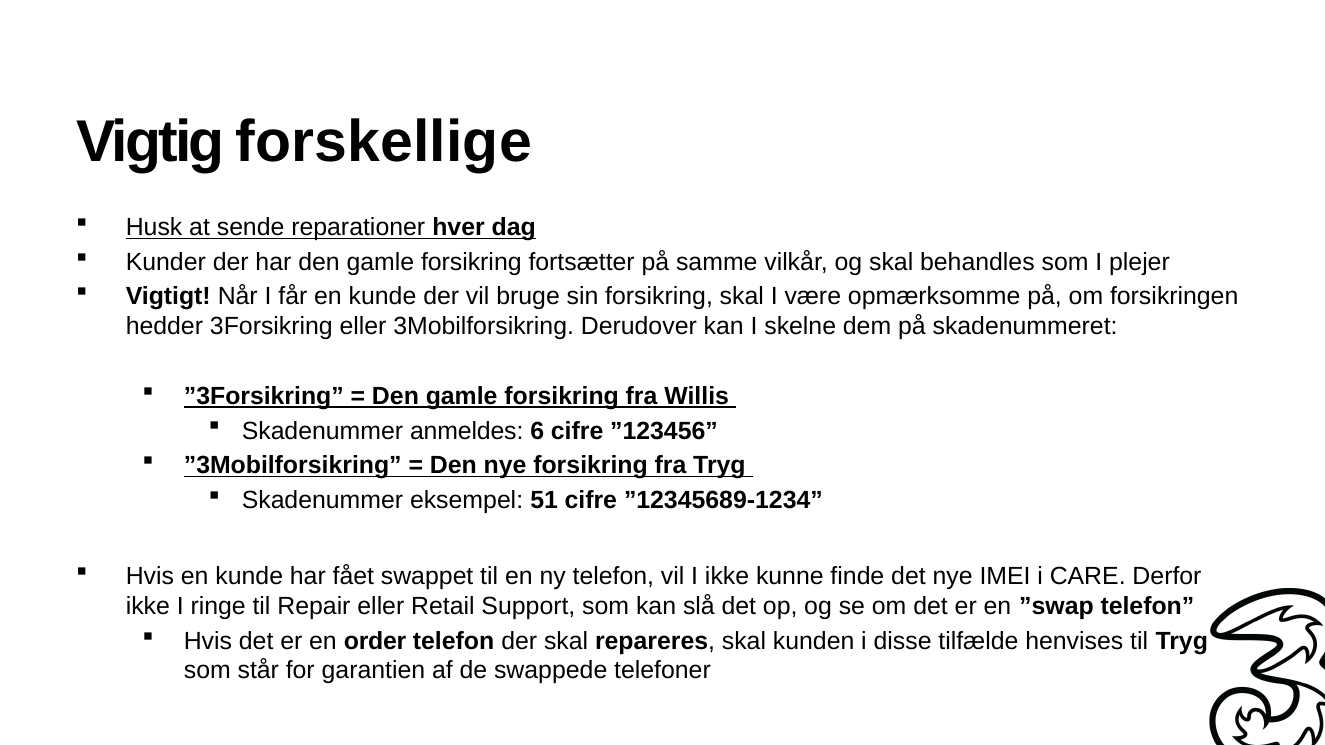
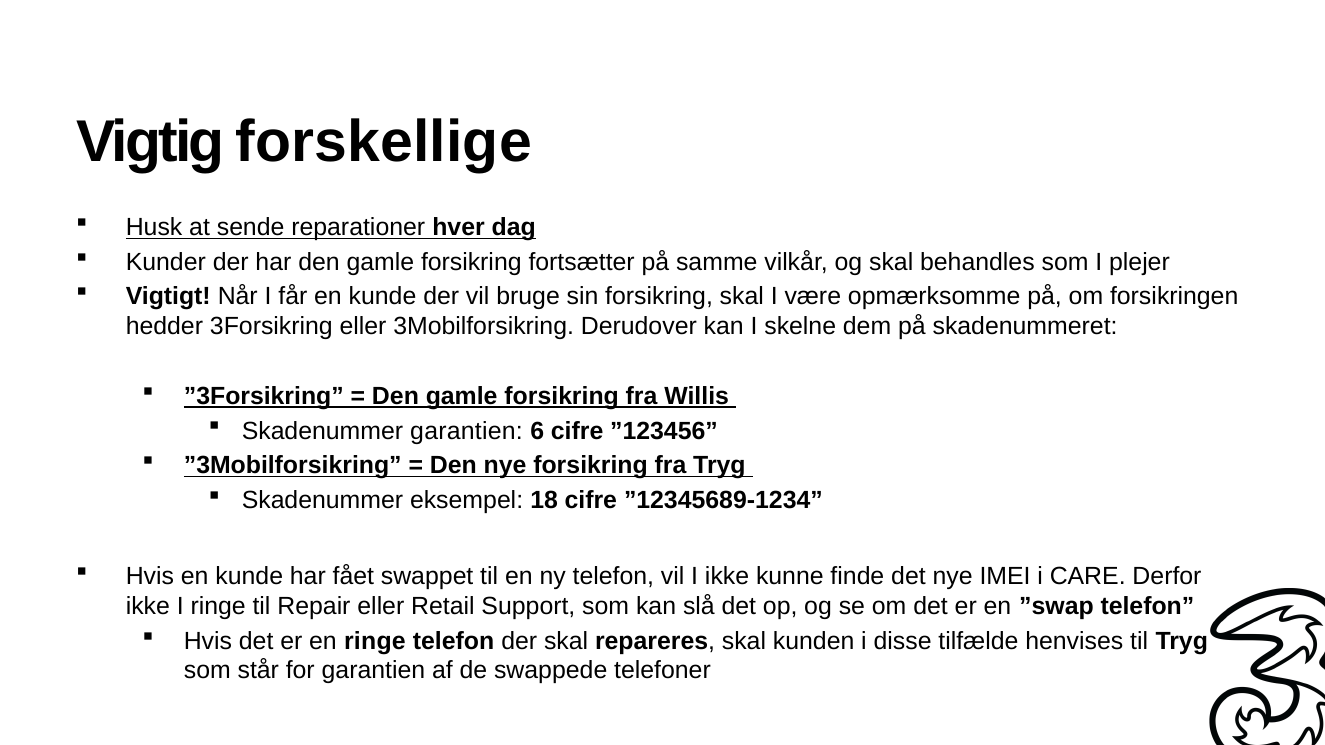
Skadenummer anmeldes: anmeldes -> garantien
51: 51 -> 18
en order: order -> ringe
